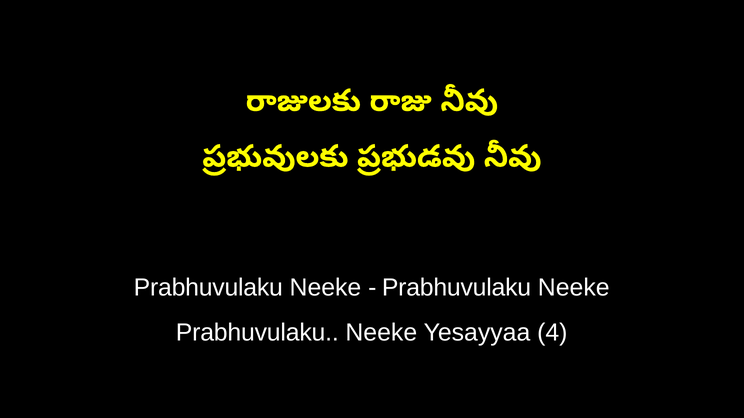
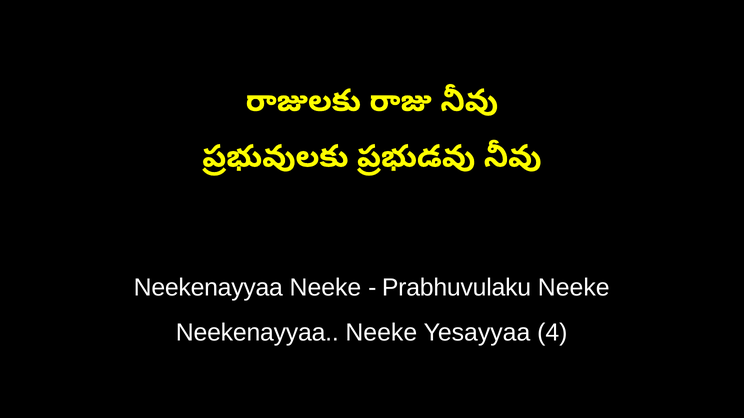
Prabhuvulaku at (208, 288): Prabhuvulaku -> Neekenayyaa
Prabhuvulaku at (257, 333): Prabhuvulaku -> Neekenayyaa
